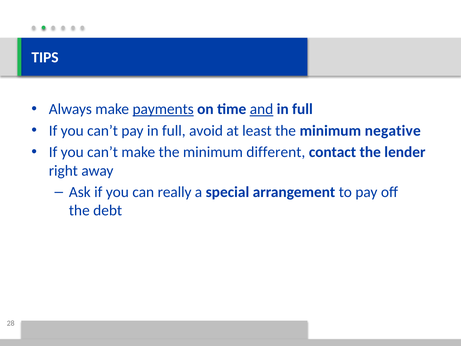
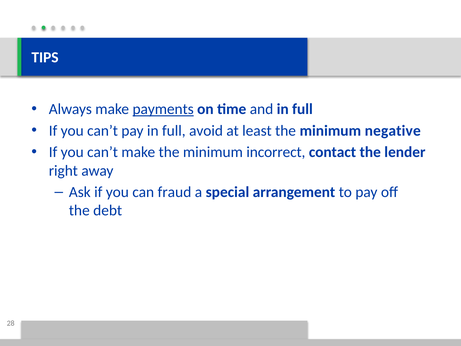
and underline: present -> none
different: different -> incorrect
really: really -> fraud
